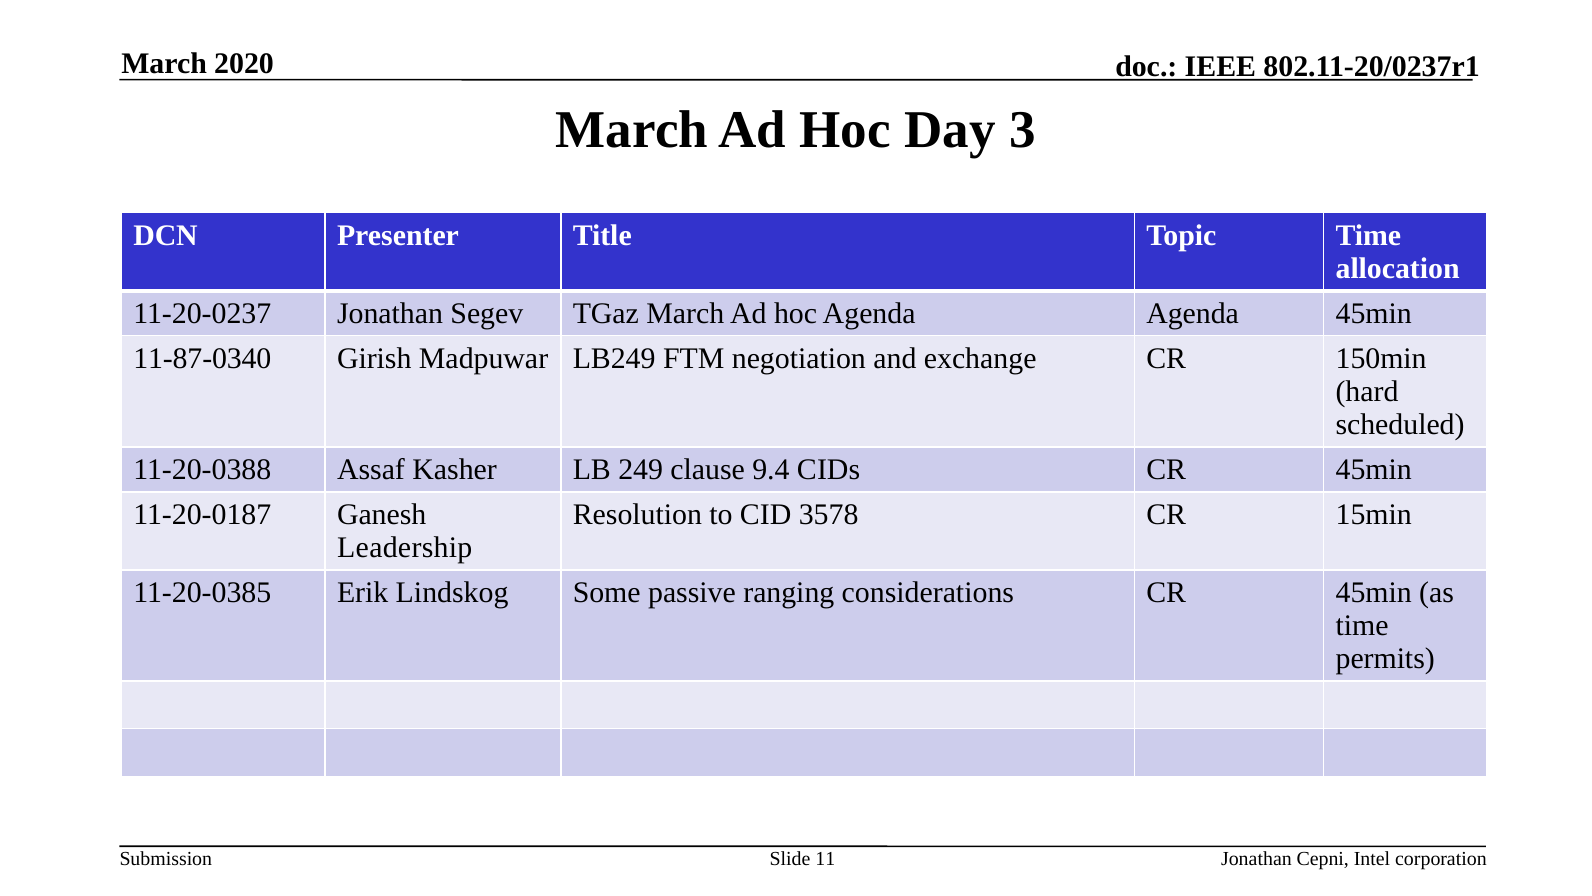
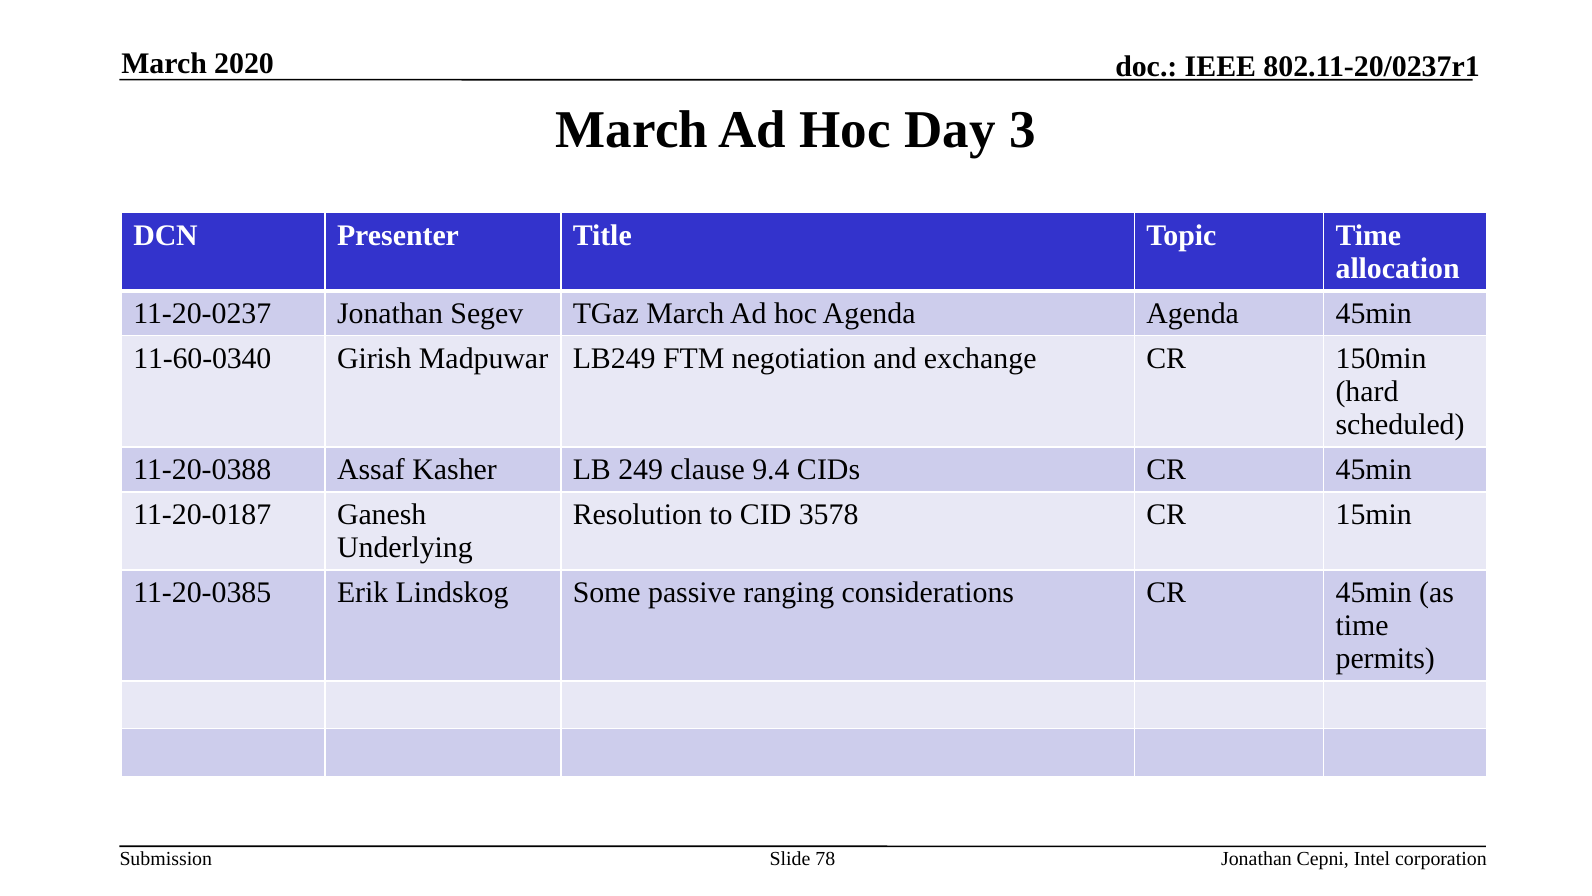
11-87-0340: 11-87-0340 -> 11-60-0340
Leadership: Leadership -> Underlying
11: 11 -> 78
